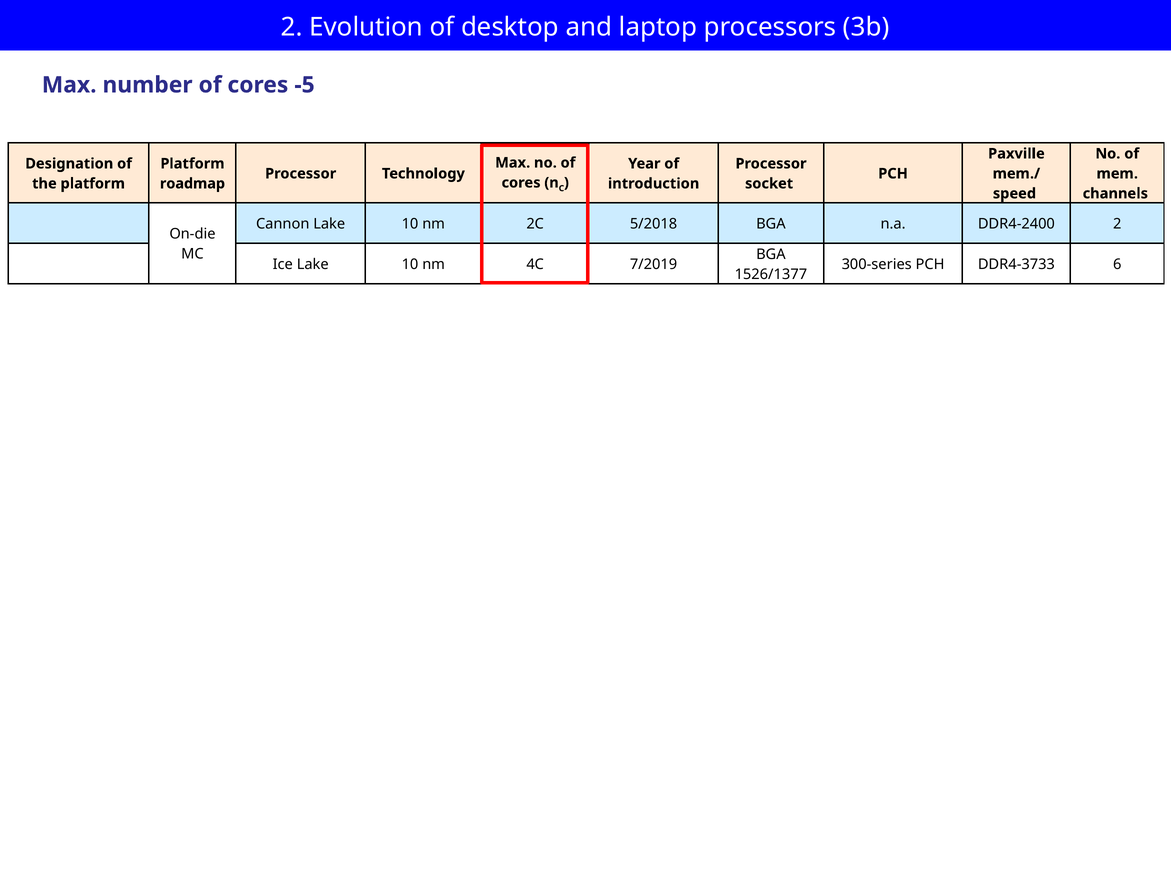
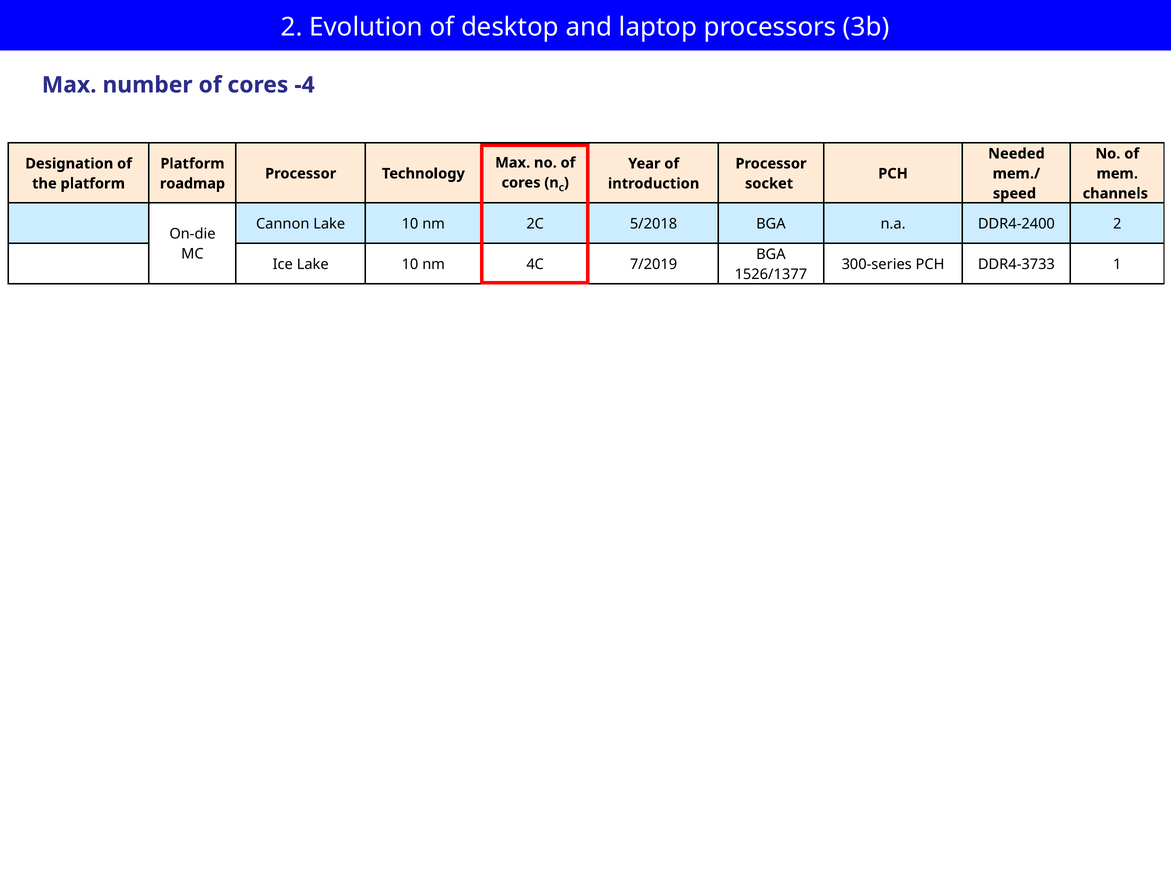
-5: -5 -> -4
Paxville: Paxville -> Needed
6: 6 -> 1
